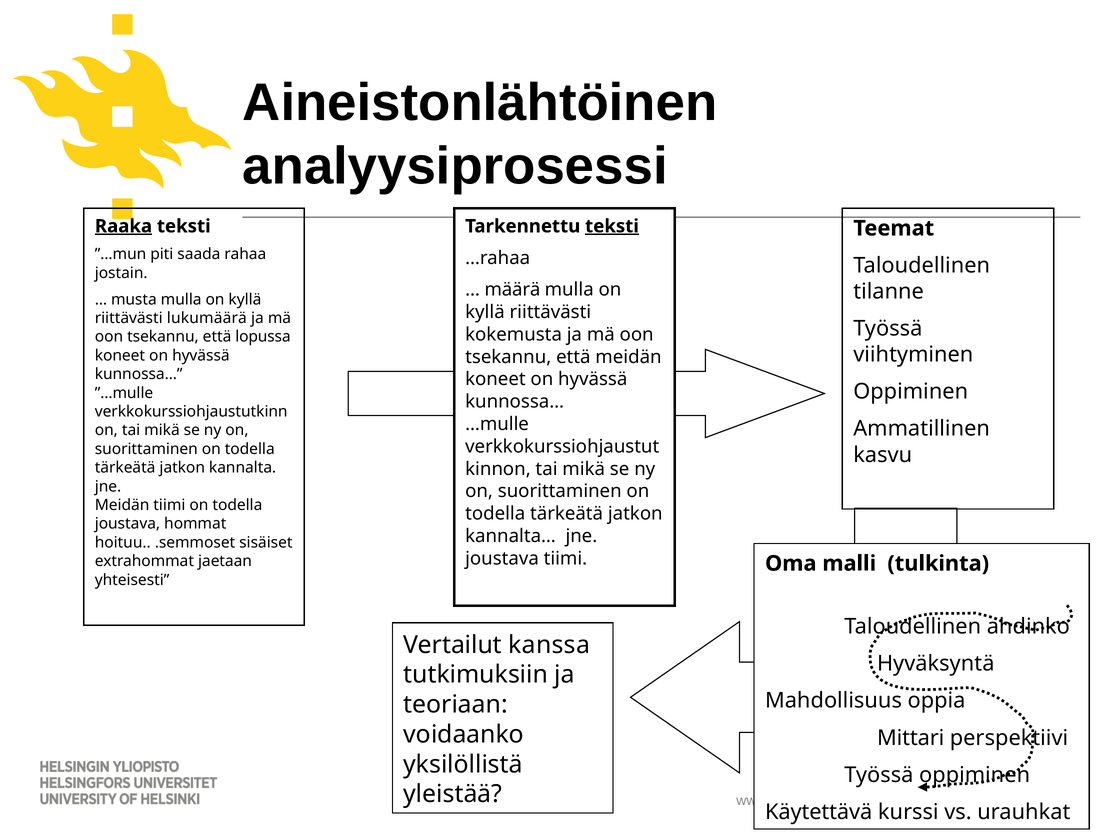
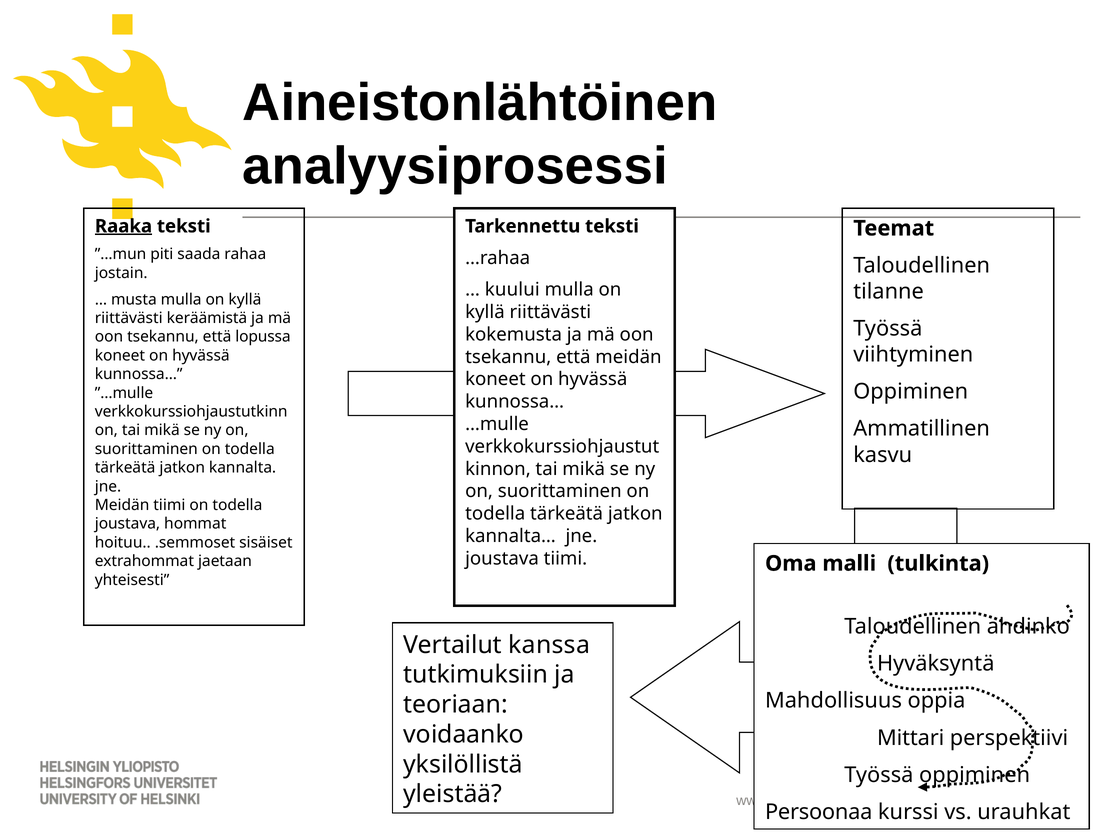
teksti at (612, 226) underline: present -> none
määrä: määrä -> kuului
lukumäärä: lukumäärä -> keräämistä
Käytettävä: Käytettävä -> Persoonaa
